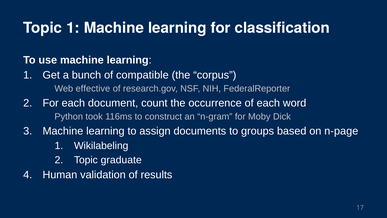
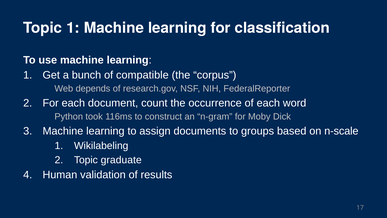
effective: effective -> depends
n-page: n-page -> n-scale
